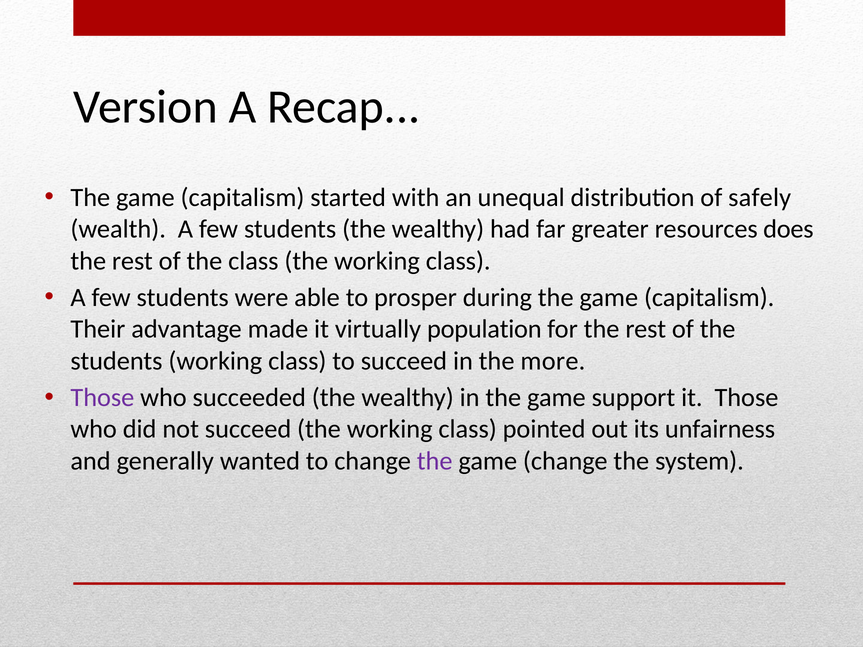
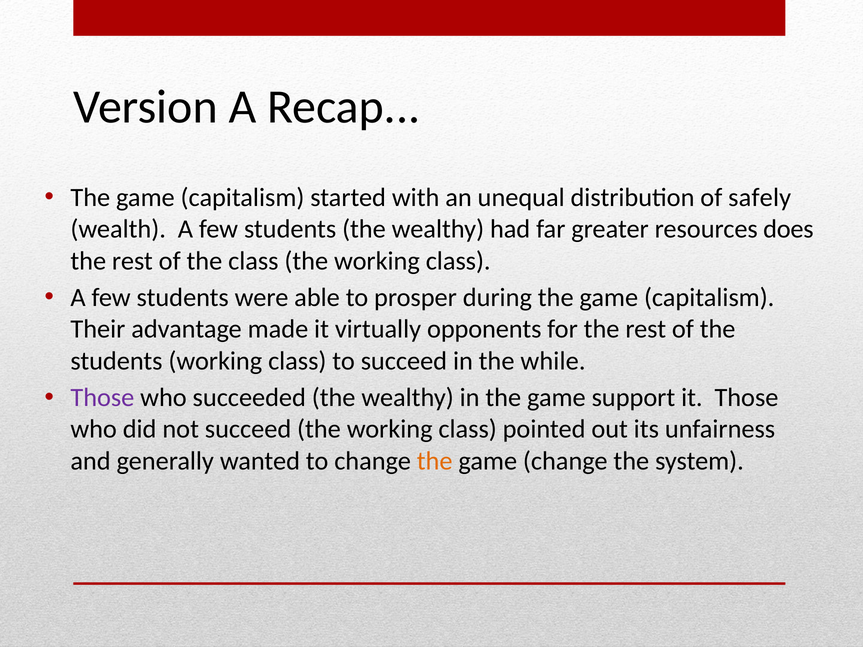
population: population -> opponents
more: more -> while
the at (435, 461) colour: purple -> orange
